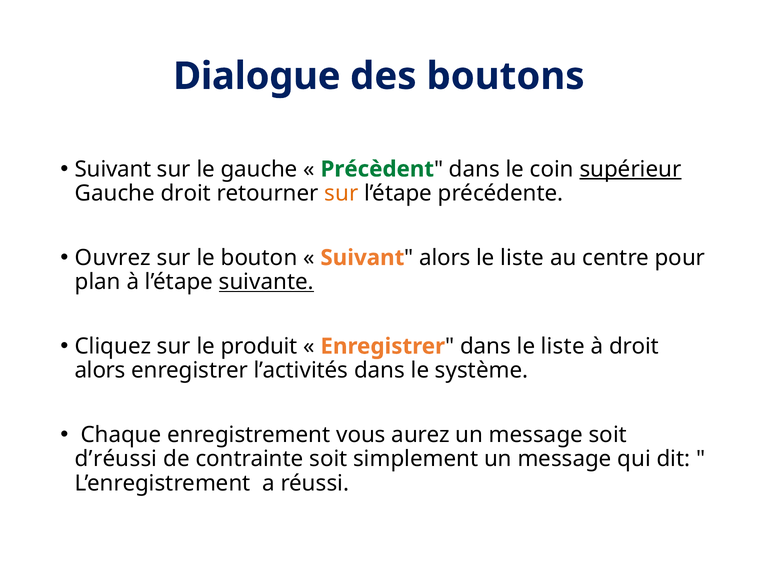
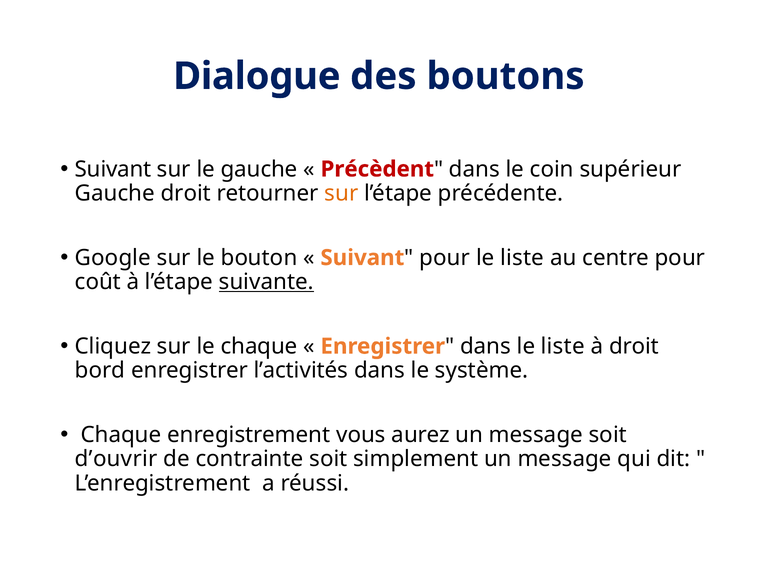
Précèdent colour: green -> red
supérieur underline: present -> none
Ouvrez: Ouvrez -> Google
alors at (445, 258): alors -> pour
plan: plan -> coût
le produit: produit -> chaque
alors at (100, 370): alors -> bord
d’réussi: d’réussi -> d’ouvrir
